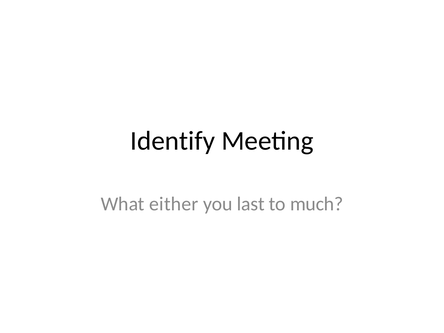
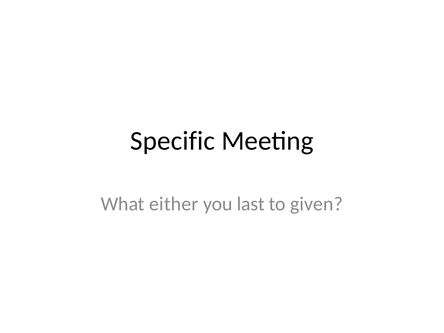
Identify: Identify -> Specific
much: much -> given
